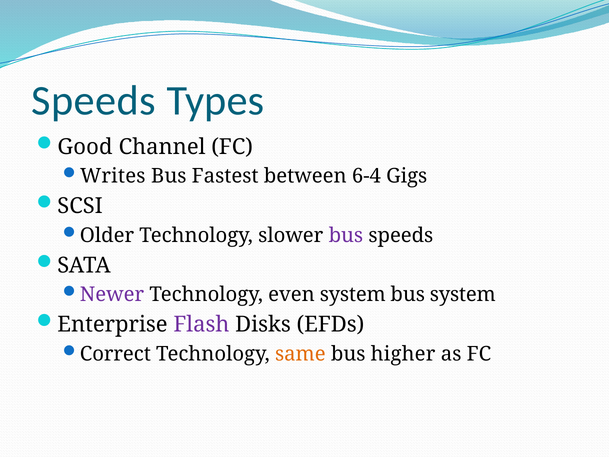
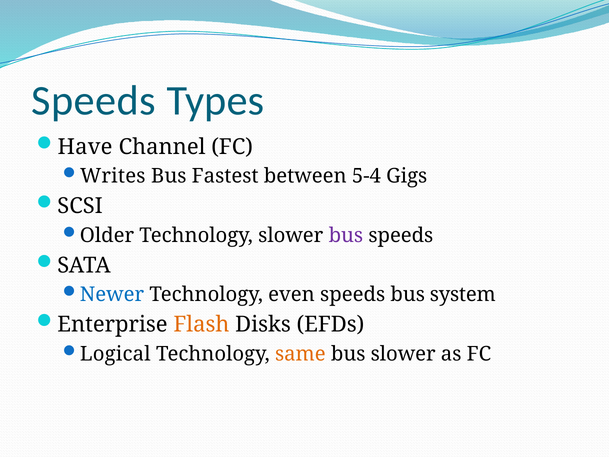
Good: Good -> Have
6-4: 6-4 -> 5-4
Newer colour: purple -> blue
even system: system -> speeds
Flash colour: purple -> orange
Correct: Correct -> Logical
bus higher: higher -> slower
